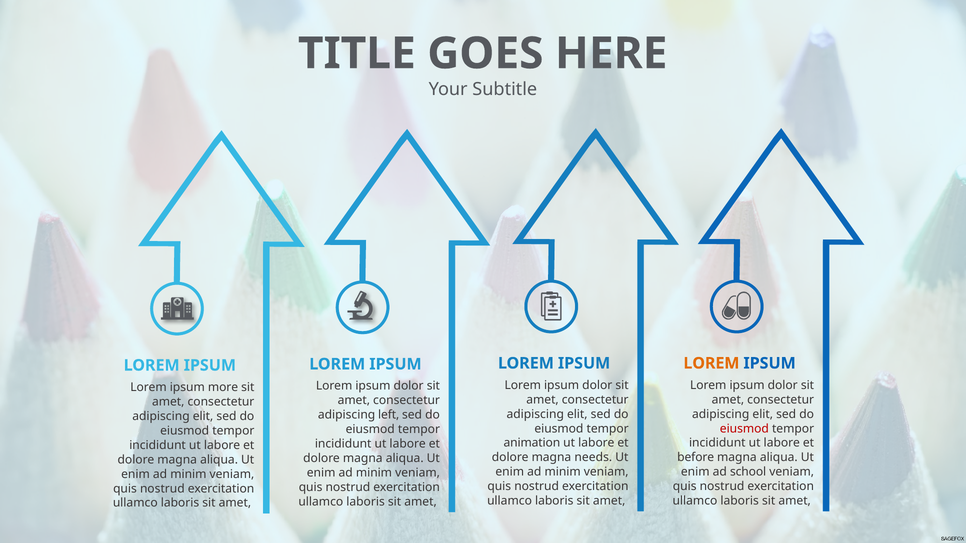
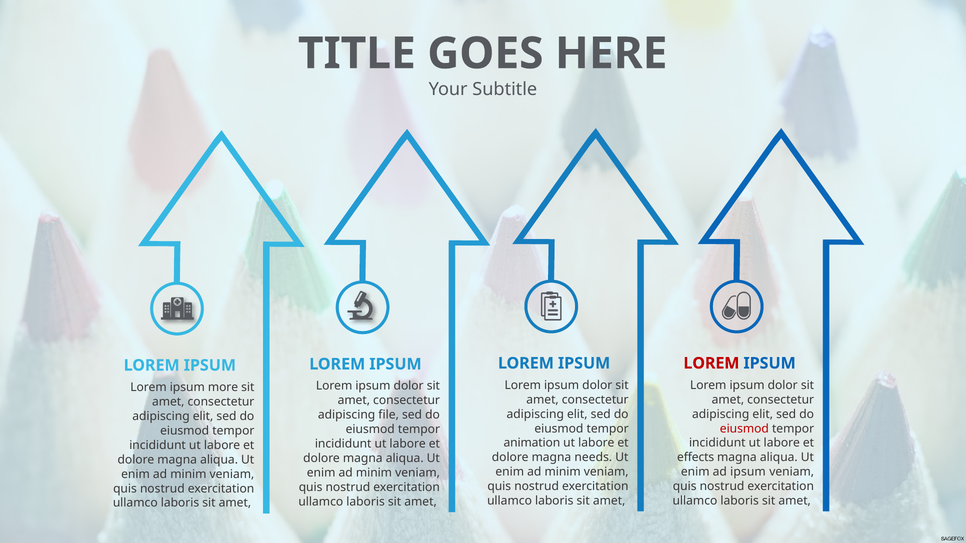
LOREM at (711, 363) colour: orange -> red
left: left -> file
before: before -> effects
ad school: school -> ipsum
